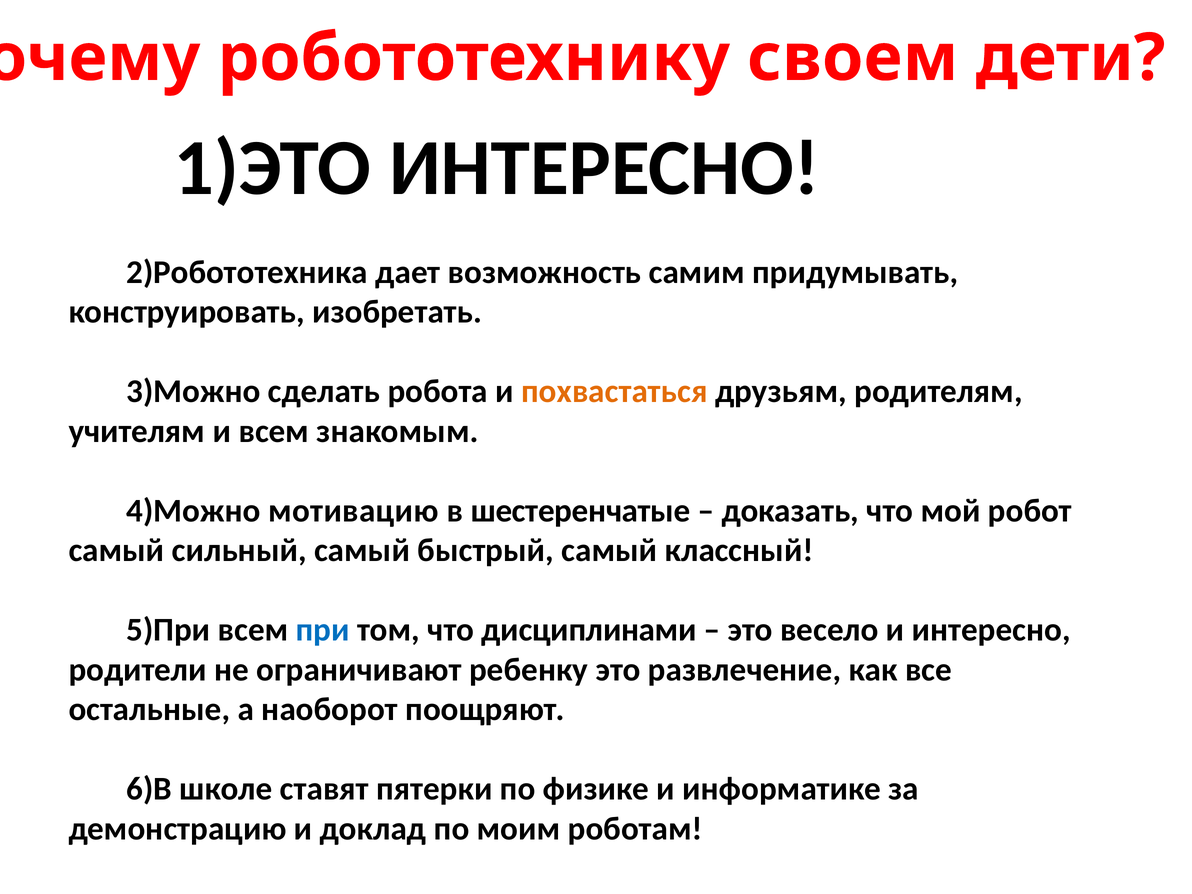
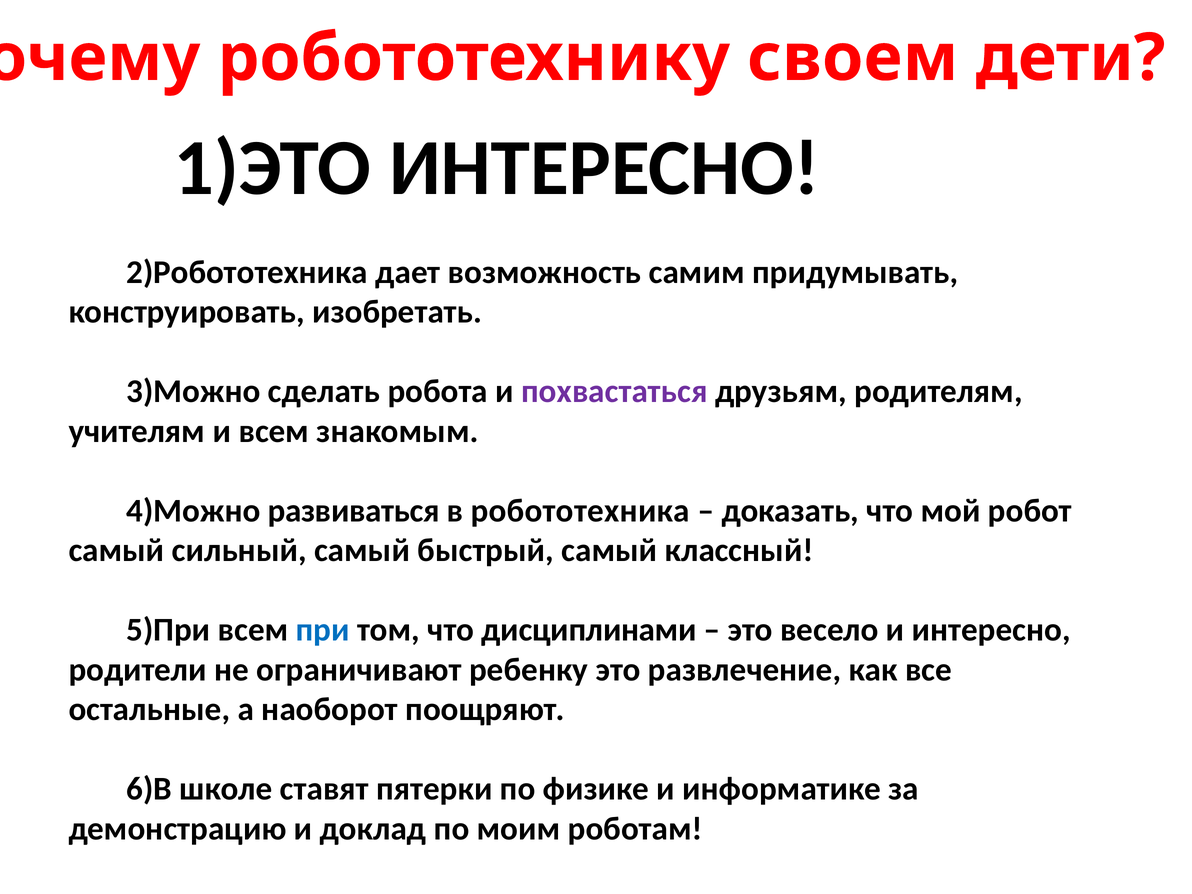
похвастаться colour: orange -> purple
мотивацию: мотивацию -> развиваться
шестеренчатые: шестеренчатые -> робототехника
